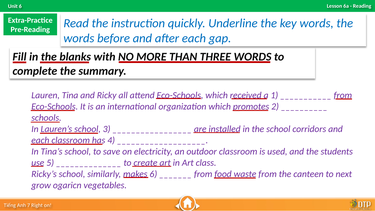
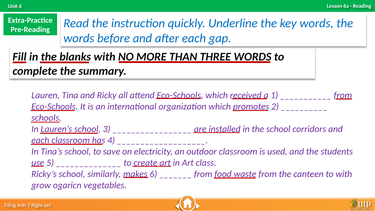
to next: next -> with
